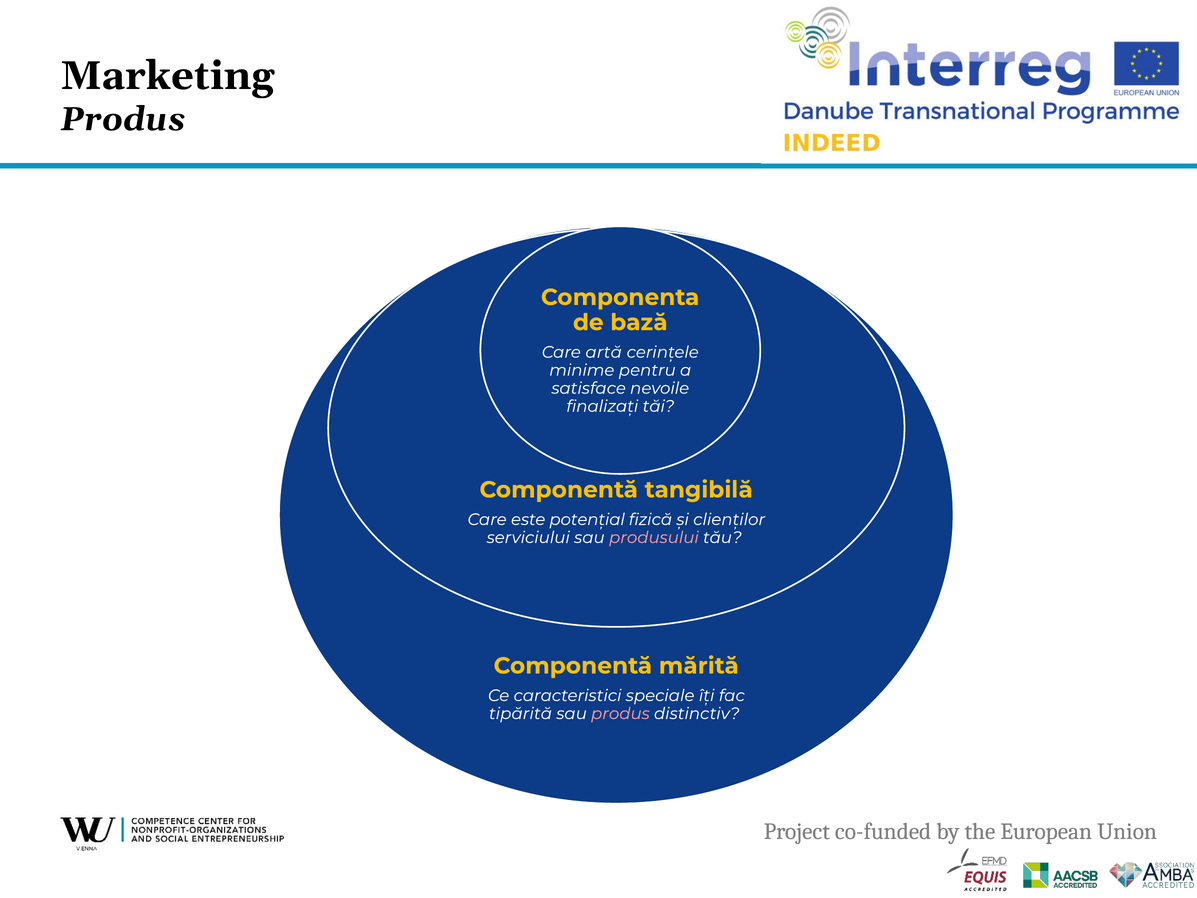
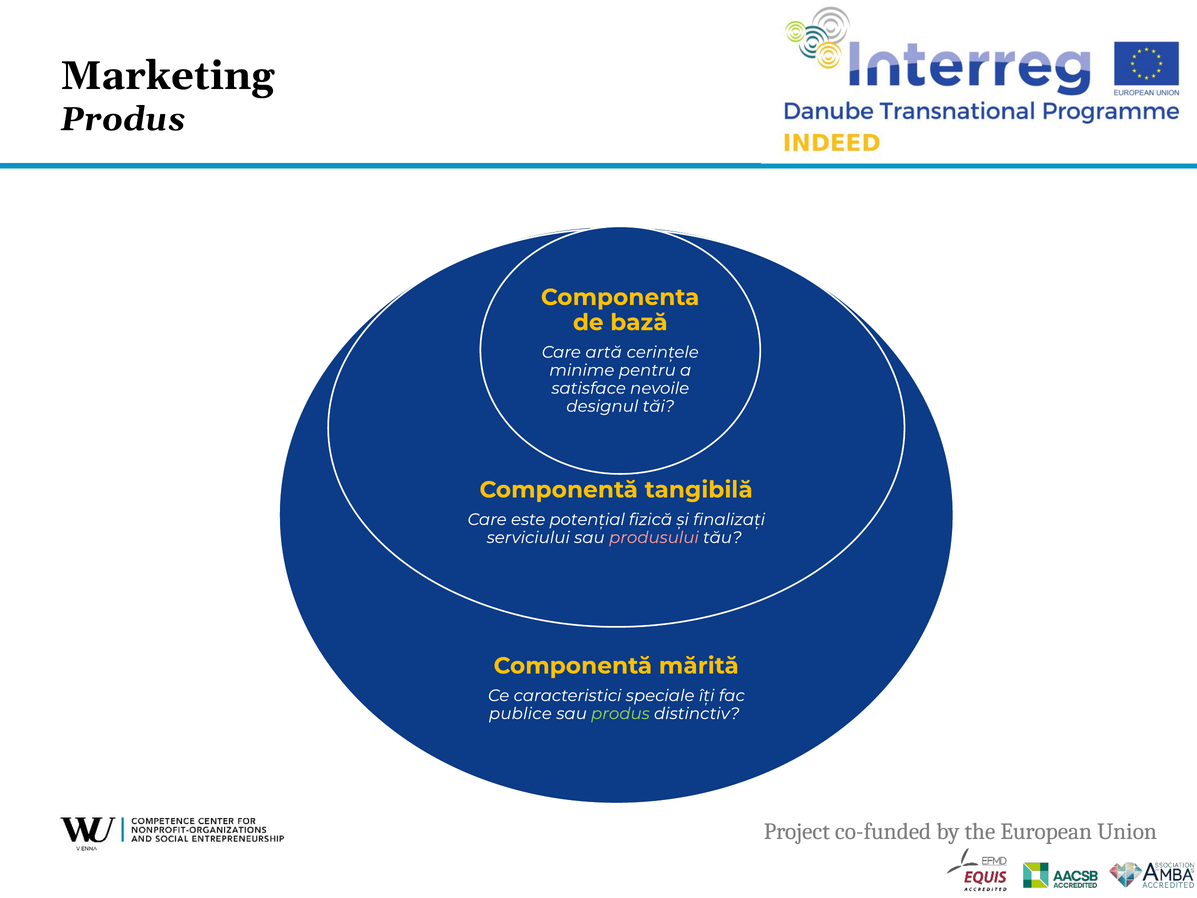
finalizați: finalizați -> designul
clienților: clienților -> finalizați
tipărită: tipărită -> publice
produs at (620, 713) colour: pink -> light green
